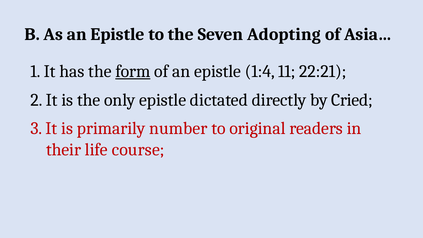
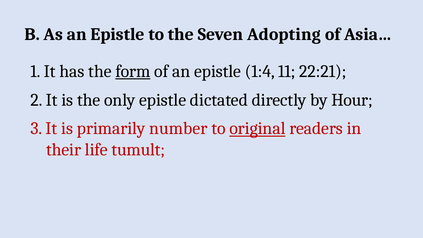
Cried: Cried -> Hour
original underline: none -> present
course: course -> tumult
